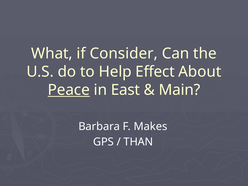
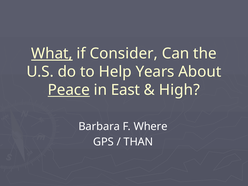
What underline: none -> present
Effect: Effect -> Years
Main: Main -> High
Makes: Makes -> Where
